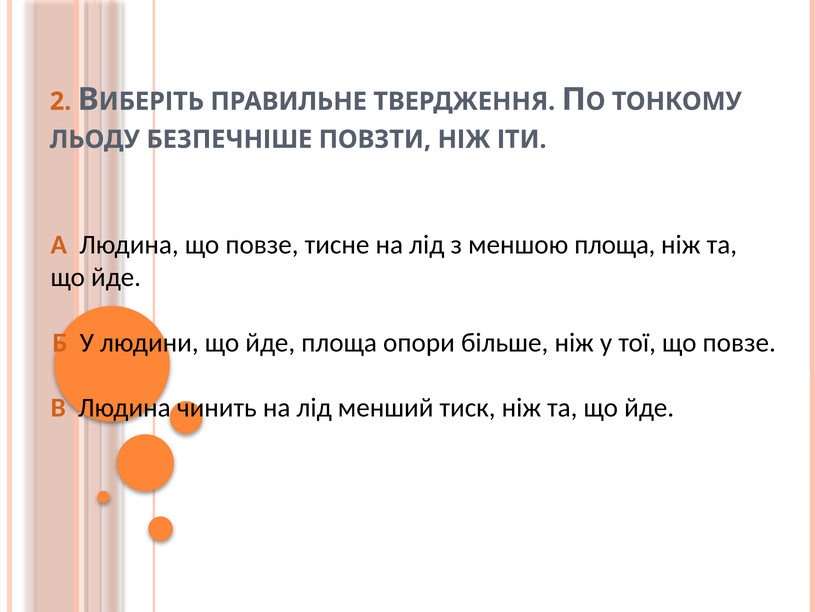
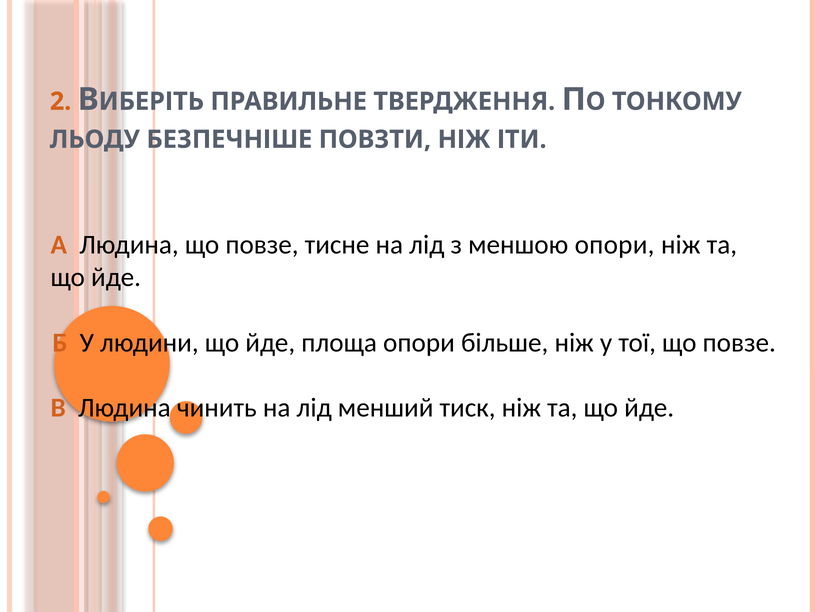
меншою площа: площа -> опори
